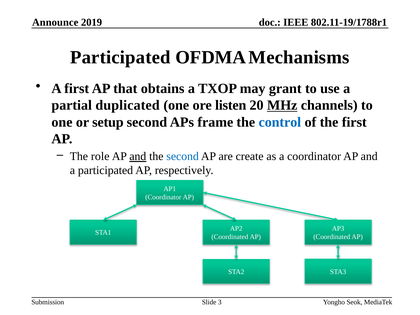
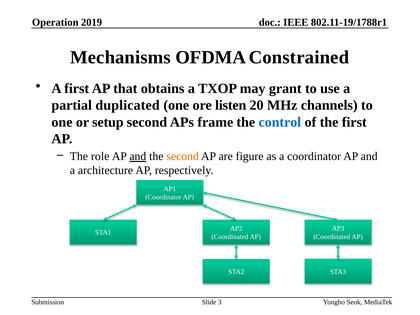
Announce: Announce -> Operation
Participated at (120, 57): Participated -> Mechanisms
Mechanisms: Mechanisms -> Constrained
MHz underline: present -> none
second at (183, 156) colour: blue -> orange
create: create -> figure
a participated: participated -> architecture
